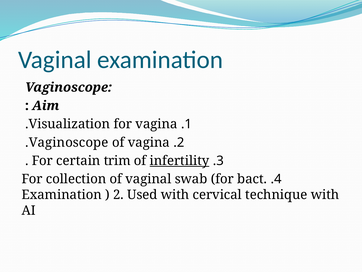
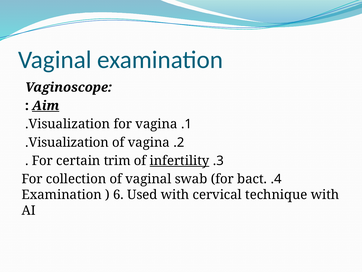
Aim underline: none -> present
Vaginoscope at (69, 142): Vaginoscope -> Visualization
2 at (118, 195): 2 -> 6
